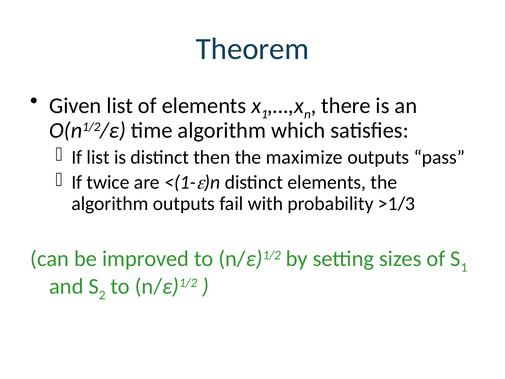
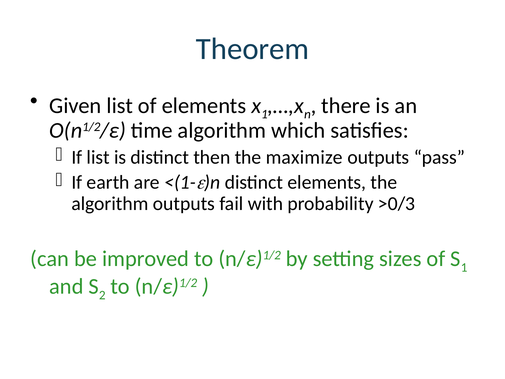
twice: twice -> earth
>1/3: >1/3 -> >0/3
